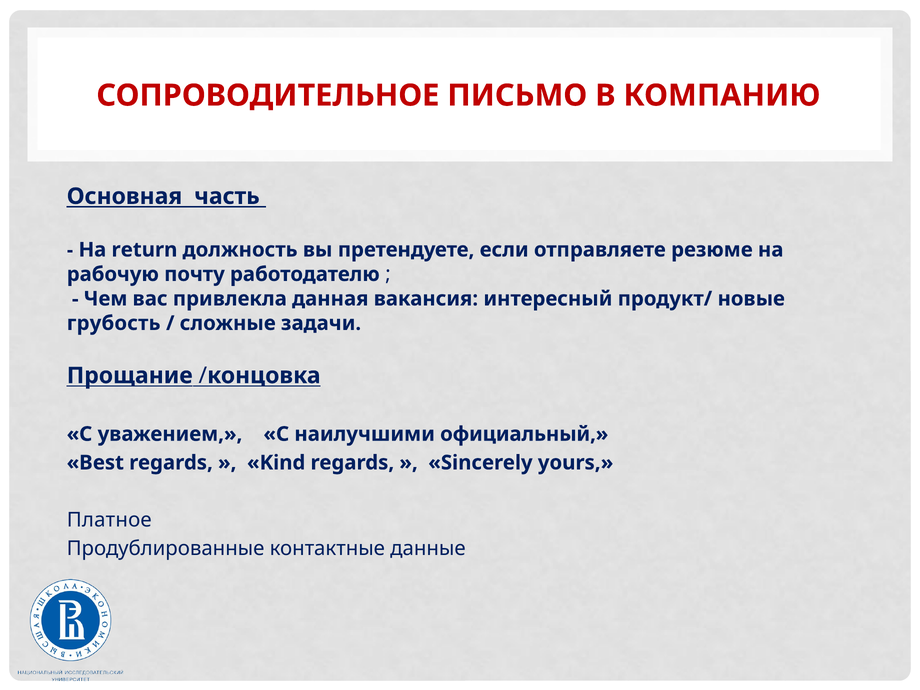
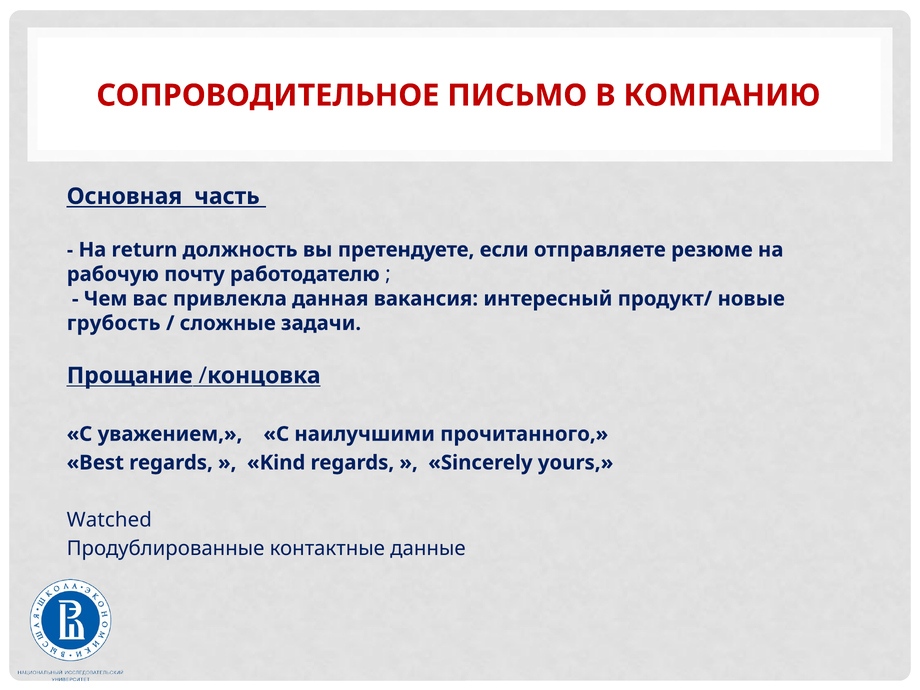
официальный: официальный -> прочитанного
Платное: Платное -> Watched
